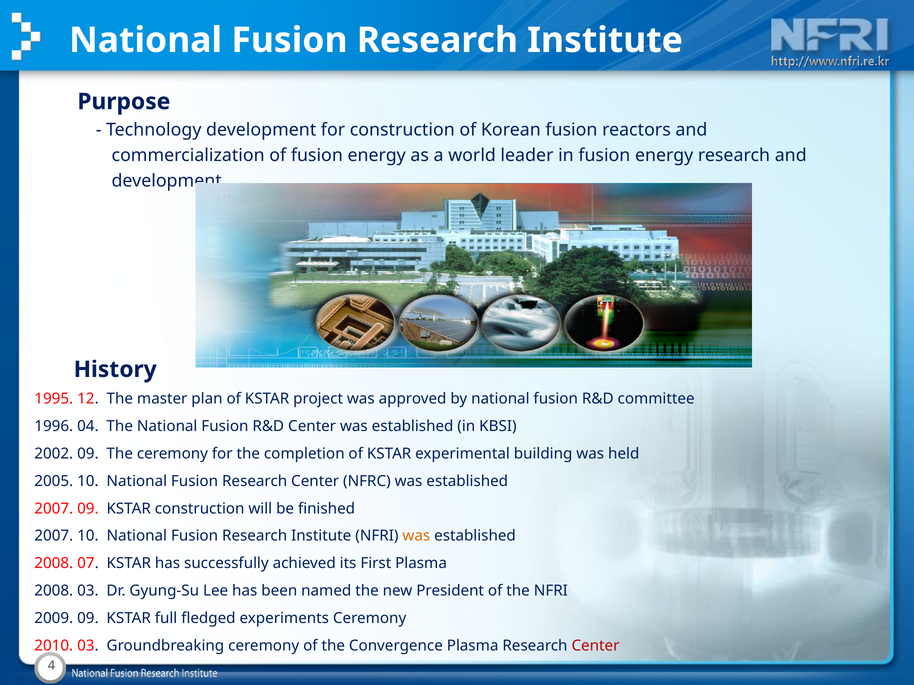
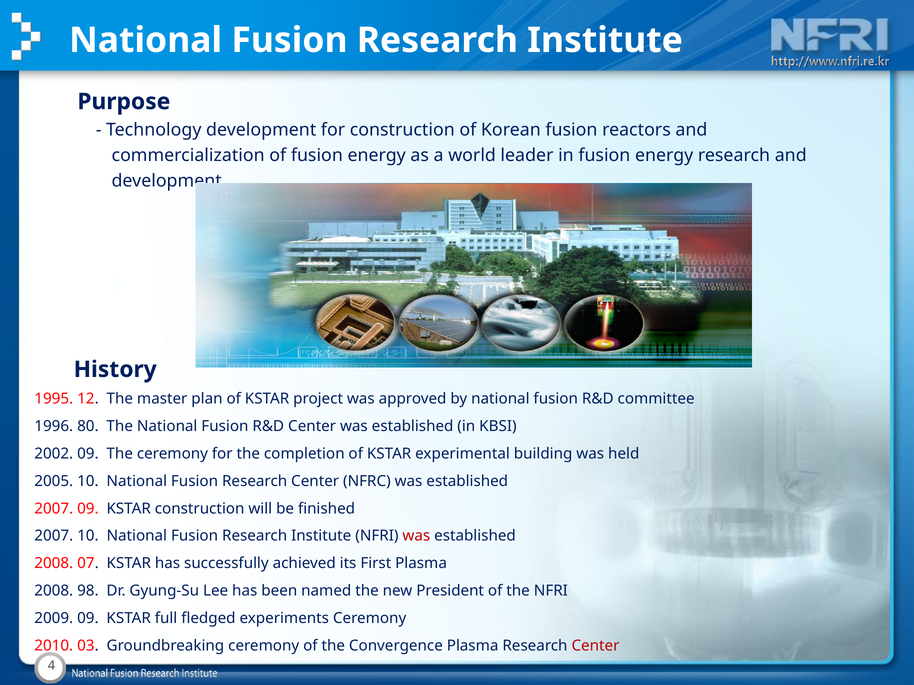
04: 04 -> 80
was at (416, 536) colour: orange -> red
2008 03: 03 -> 98
